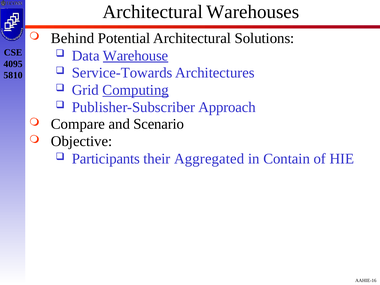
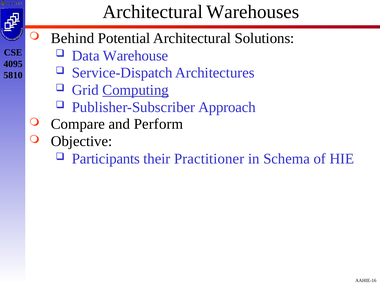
Warehouse underline: present -> none
Service-Towards: Service-Towards -> Service-Dispatch
Scenario: Scenario -> Perform
Aggregated: Aggregated -> Practitioner
Contain: Contain -> Schema
